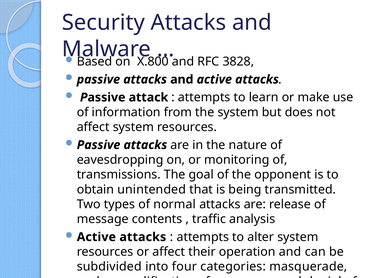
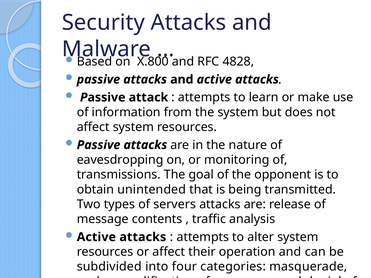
3828: 3828 -> 4828
normal: normal -> servers
